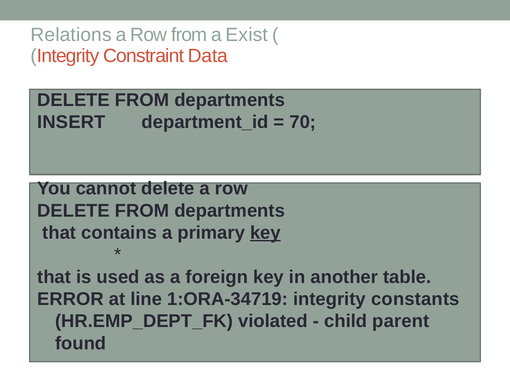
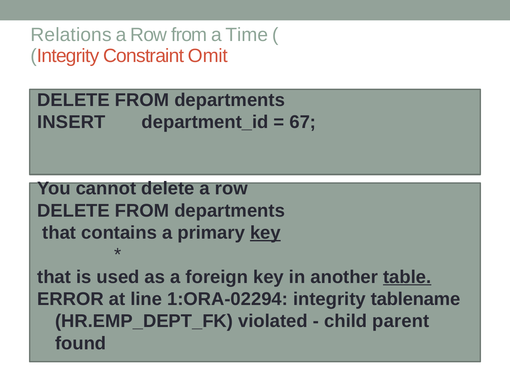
Exist: Exist -> Time
Data: Data -> Omit
70: 70 -> 67
table underline: none -> present
1:ORA-34719: 1:ORA-34719 -> 1:ORA-02294
constants: constants -> tablename
